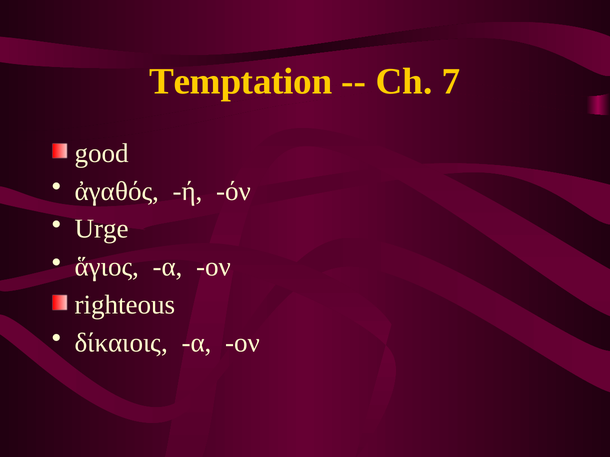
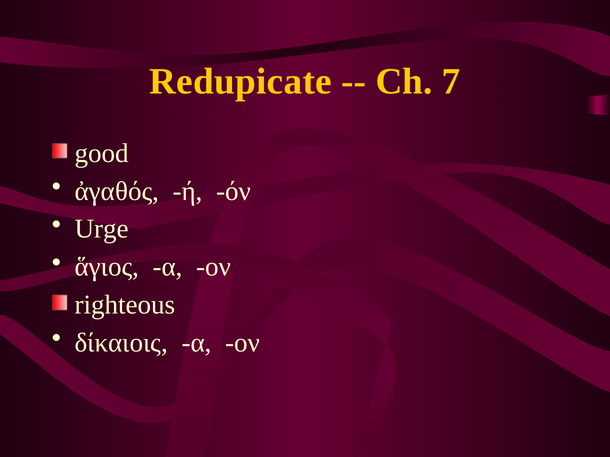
Temptation: Temptation -> Redupicate
